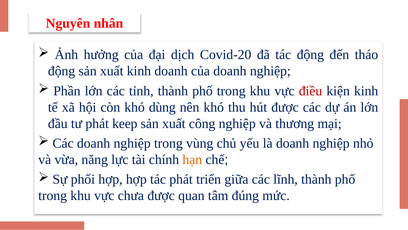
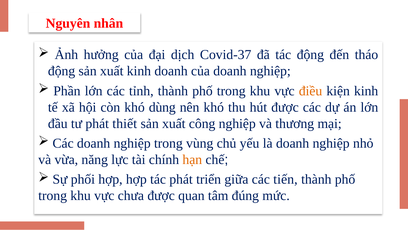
Covid-20: Covid-20 -> Covid-37
điều colour: red -> orange
keep: keep -> thiết
lĩnh: lĩnh -> tiến
